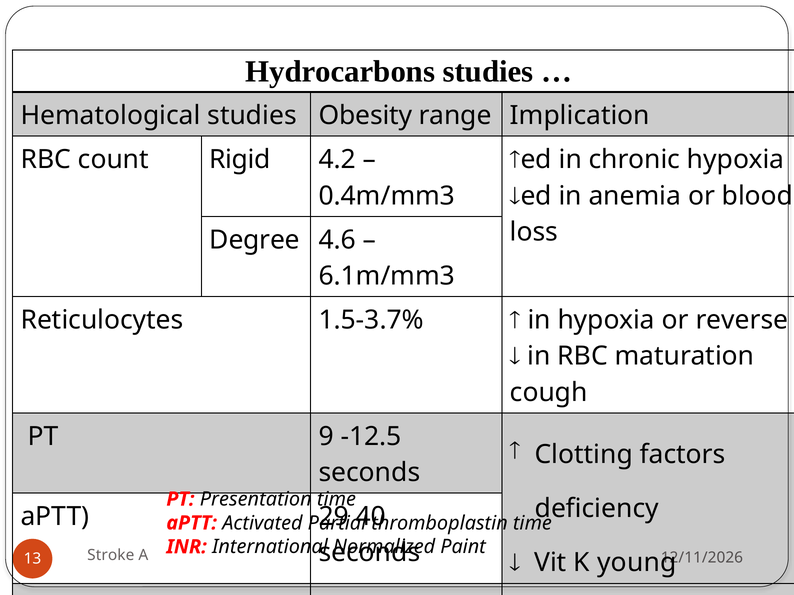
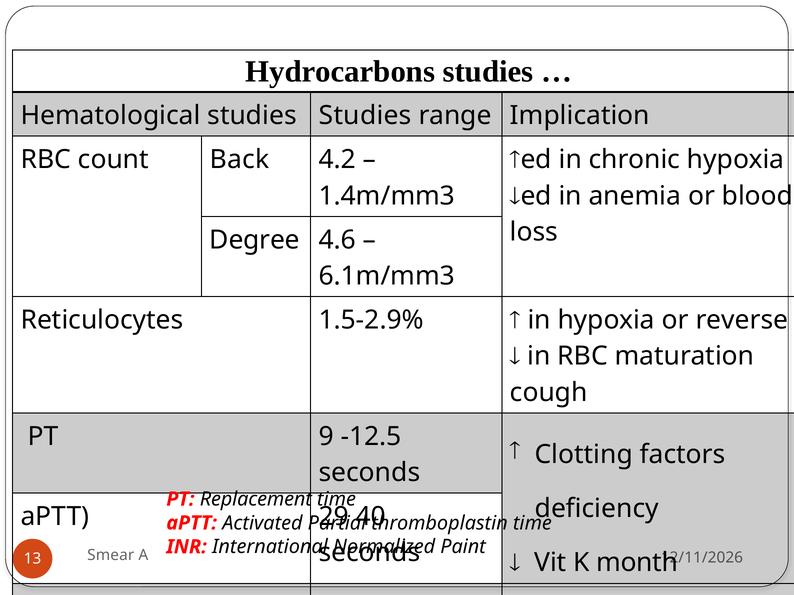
studies Obesity: Obesity -> Studies
Rigid: Rigid -> Back
0.4m/mm3: 0.4m/mm3 -> 1.4m/mm3
1.5-3.7%: 1.5-3.7% -> 1.5-2.9%
Presentation: Presentation -> Replacement
Stroke: Stroke -> Smear
young: young -> month
